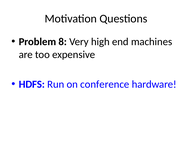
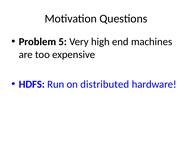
8: 8 -> 5
conference: conference -> distributed
